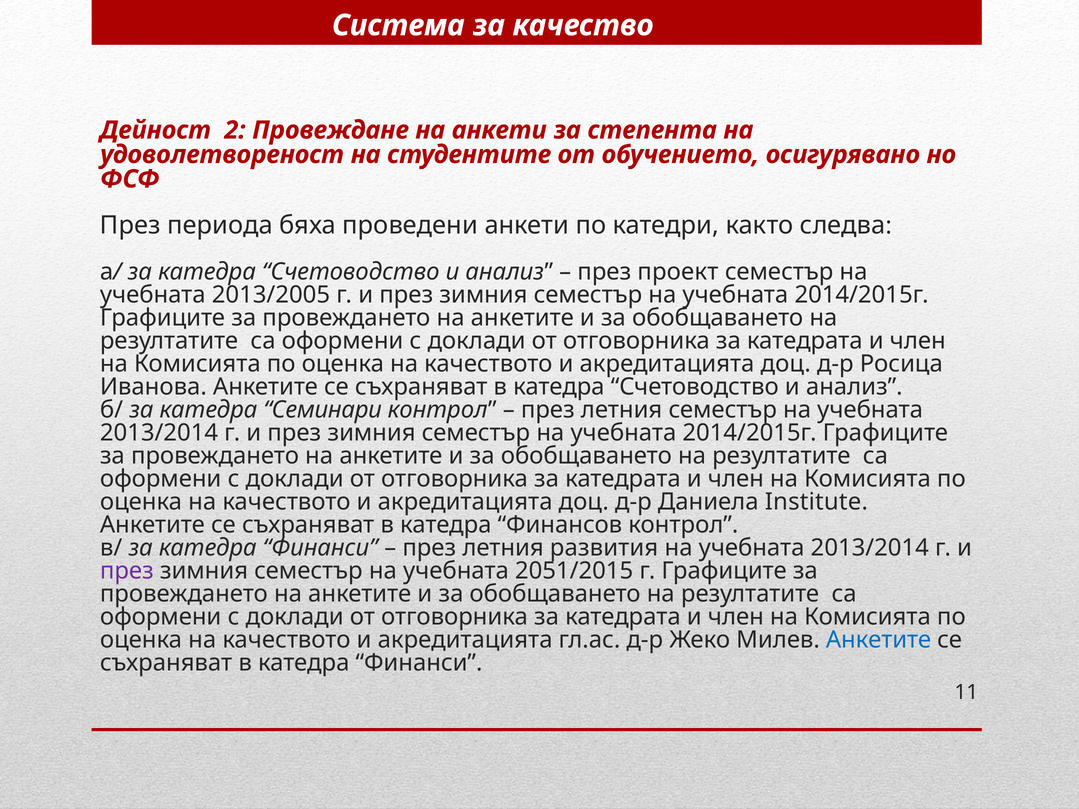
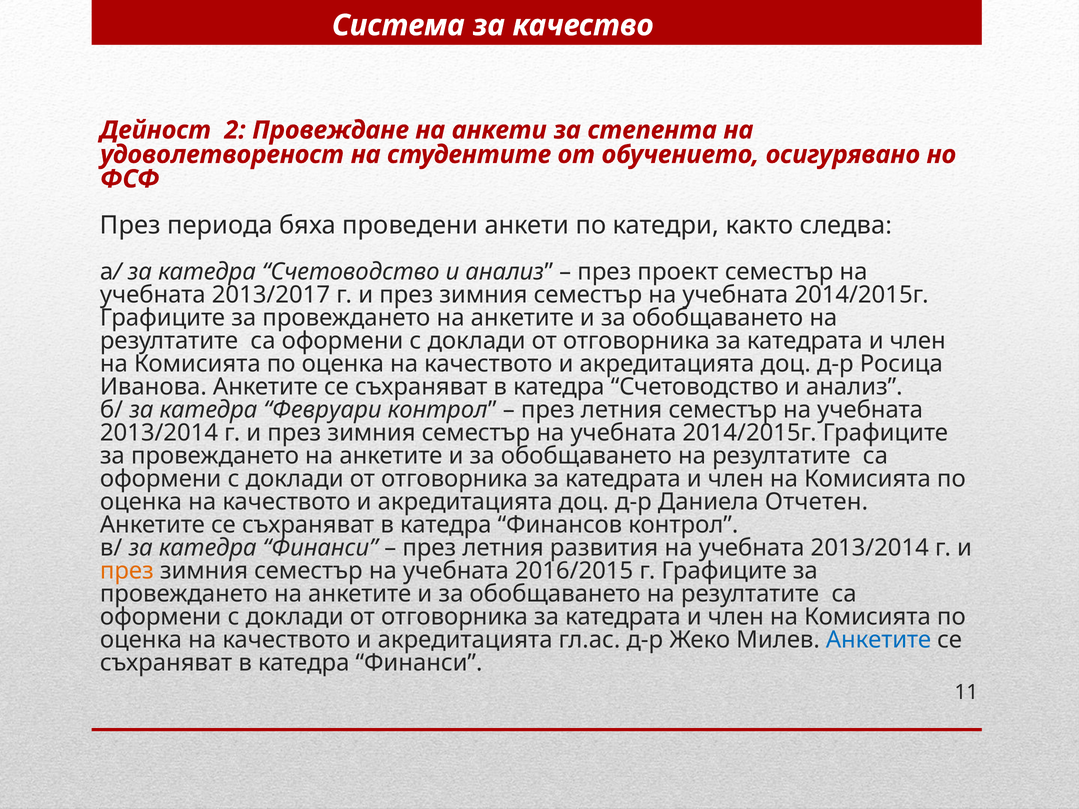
2013/2005: 2013/2005 -> 2013/2017
Семинари: Семинари -> Февруари
Institute: Institute -> Отчетен
през at (127, 571) colour: purple -> orange
2051/2015: 2051/2015 -> 2016/2015
